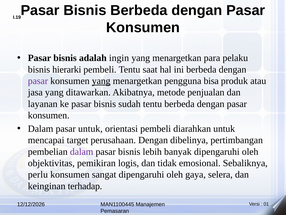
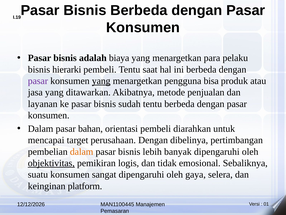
ingin: ingin -> biaya
pasar untuk: untuk -> bahan
dalam at (82, 151) colour: purple -> orange
objektivitas underline: none -> present
perlu: perlu -> suatu
terhadap: terhadap -> platform
